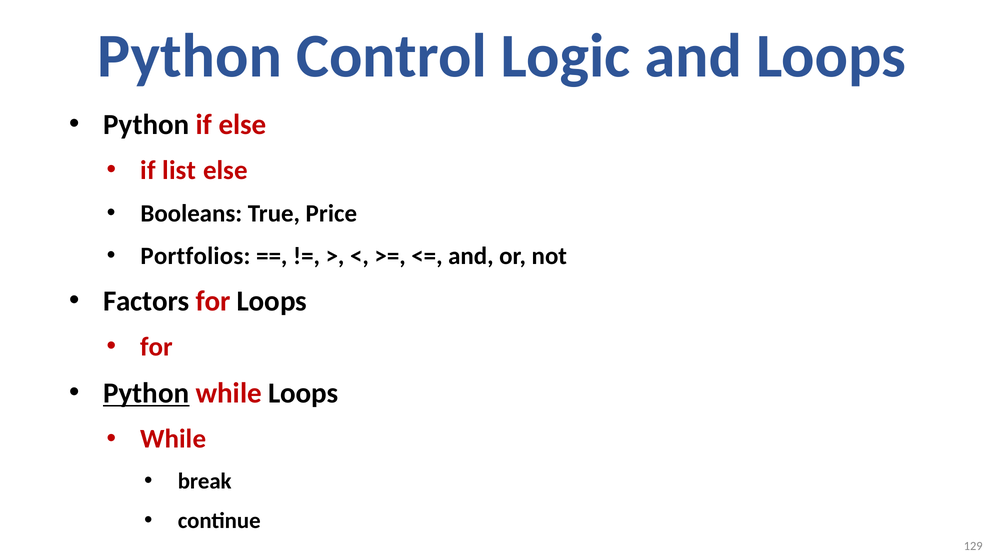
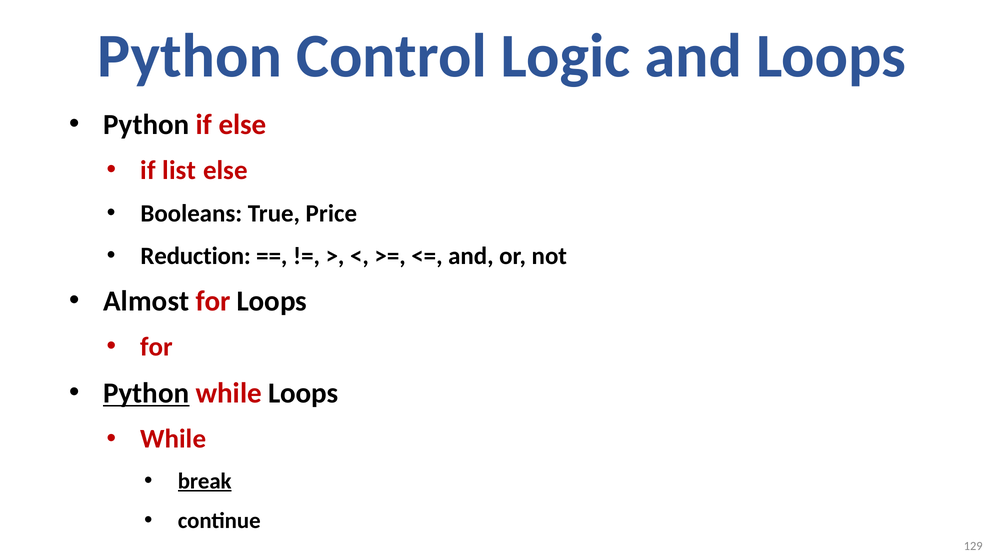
Portfolios: Portfolios -> Reduction
Factors: Factors -> Almost
break underline: none -> present
